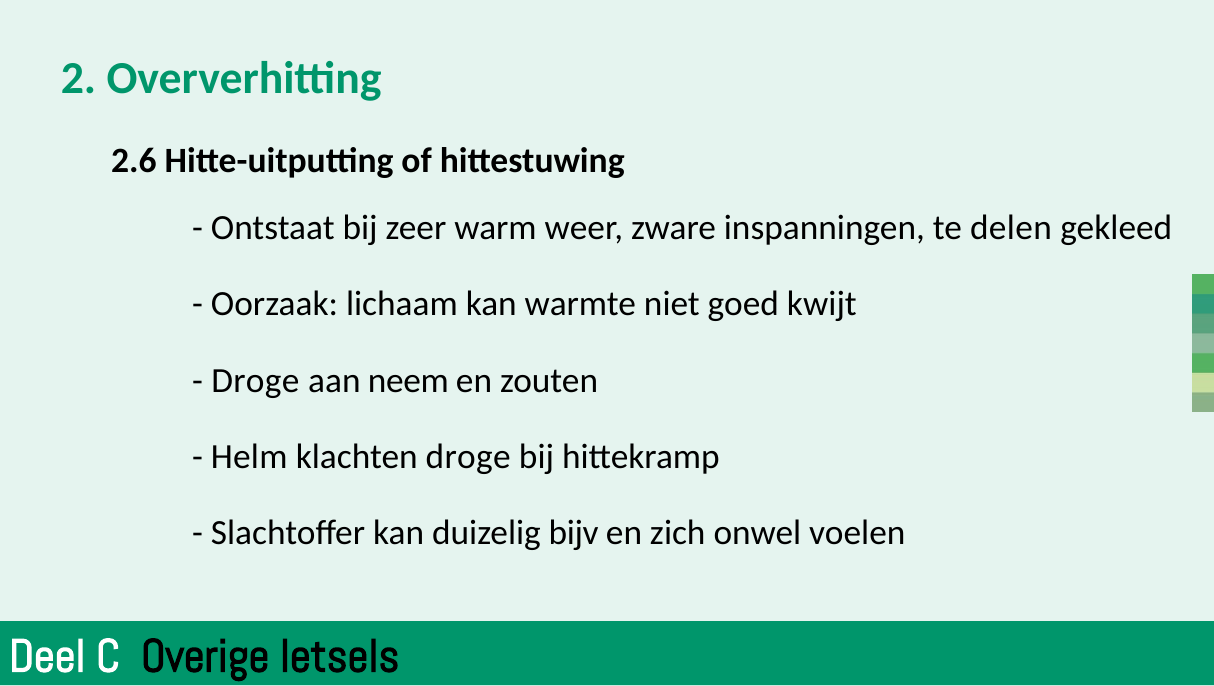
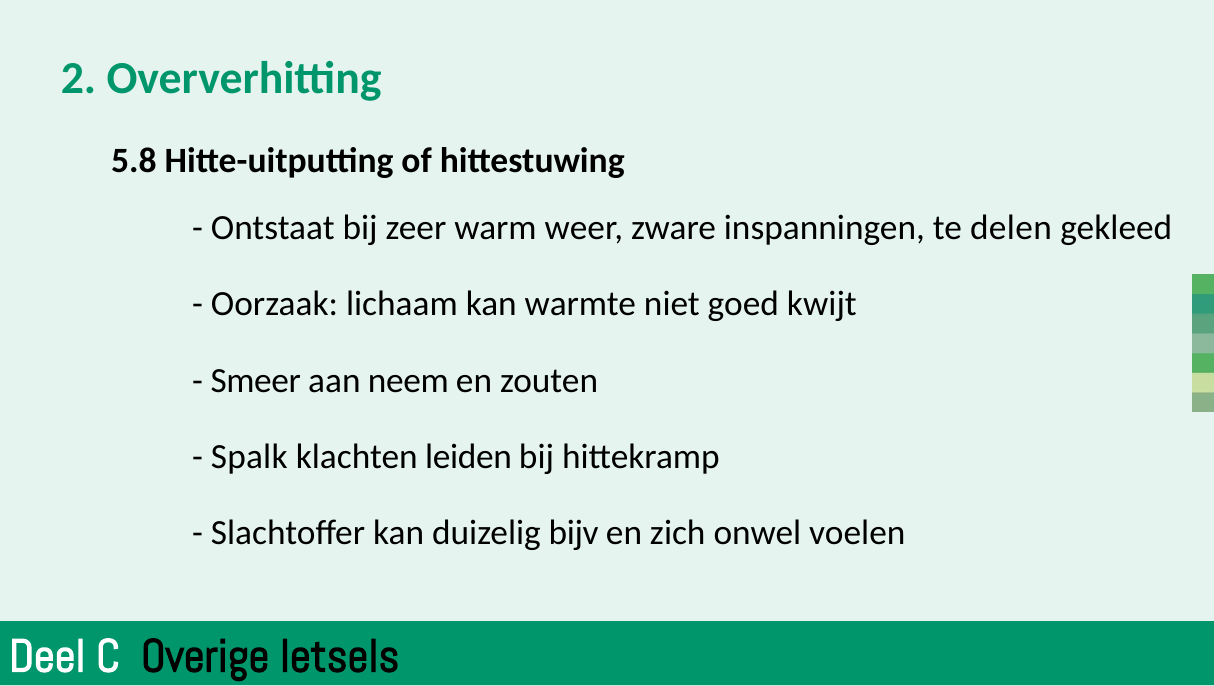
2.6: 2.6 -> 5.8
Droge at (255, 381): Droge -> Smeer
Helm: Helm -> Spalk
klachten droge: droge -> leiden
